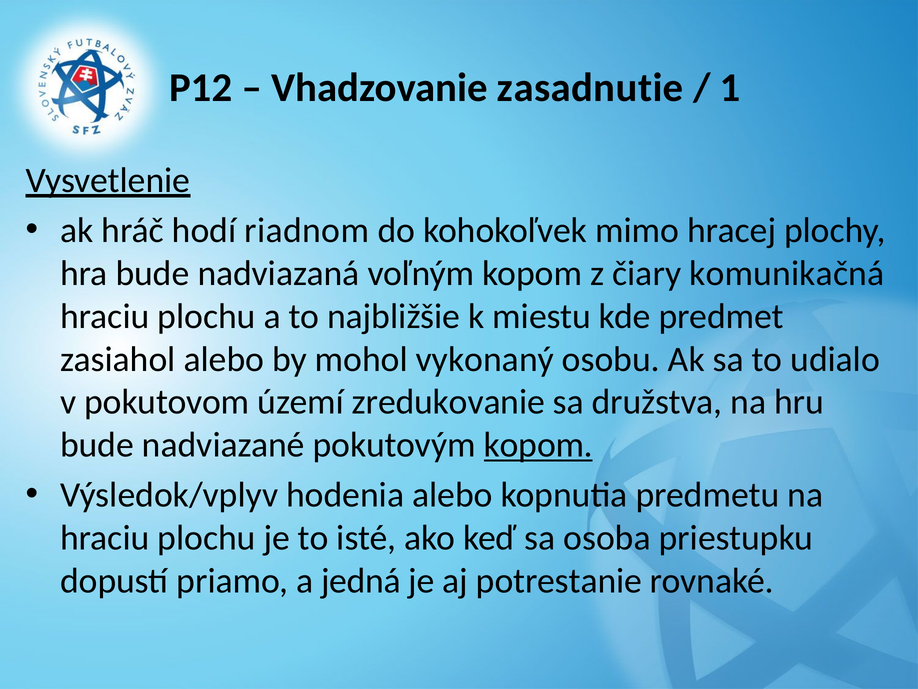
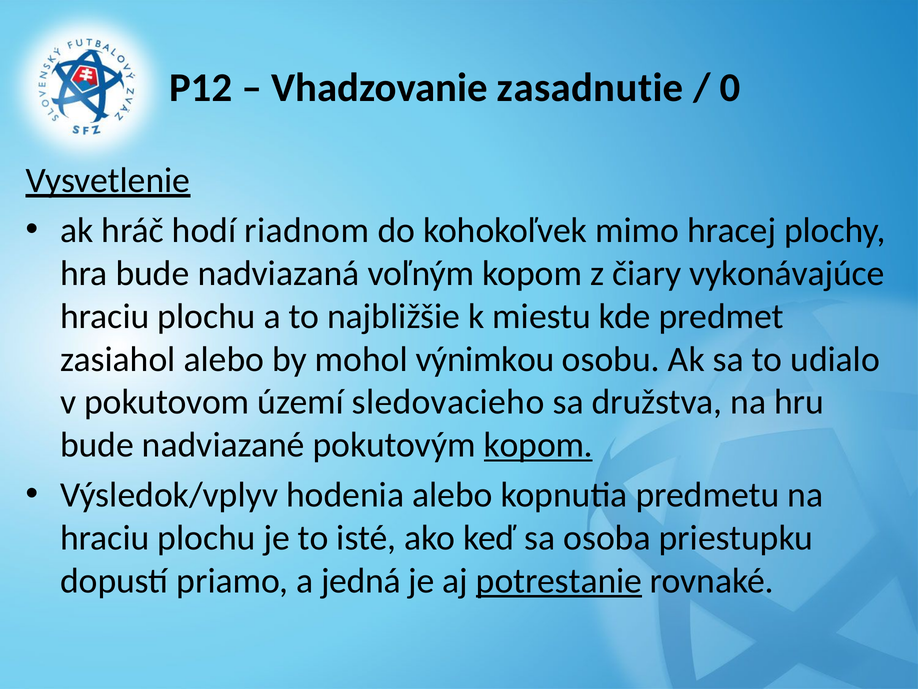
1: 1 -> 0
komunikačná: komunikačná -> vykonávajúce
vykonaný: vykonaný -> výnimkou
zredukovanie: zredukovanie -> sledovacieho
potrestanie underline: none -> present
